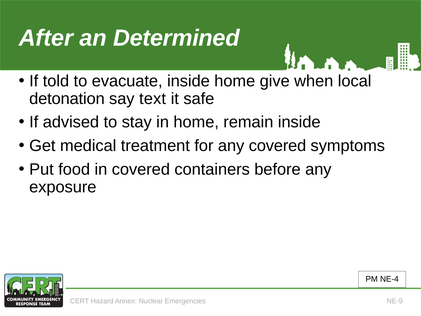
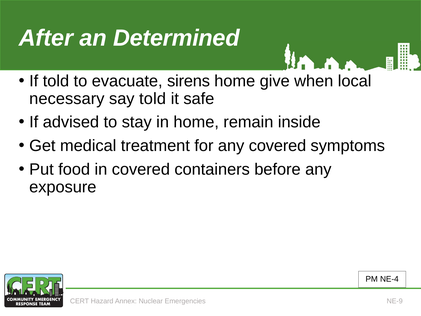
evacuate inside: inside -> sirens
detonation: detonation -> necessary
say text: text -> told
